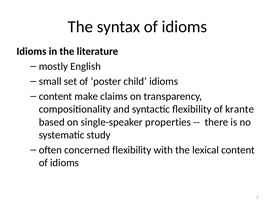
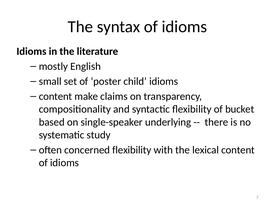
krante: krante -> bucket
properties: properties -> underlying
